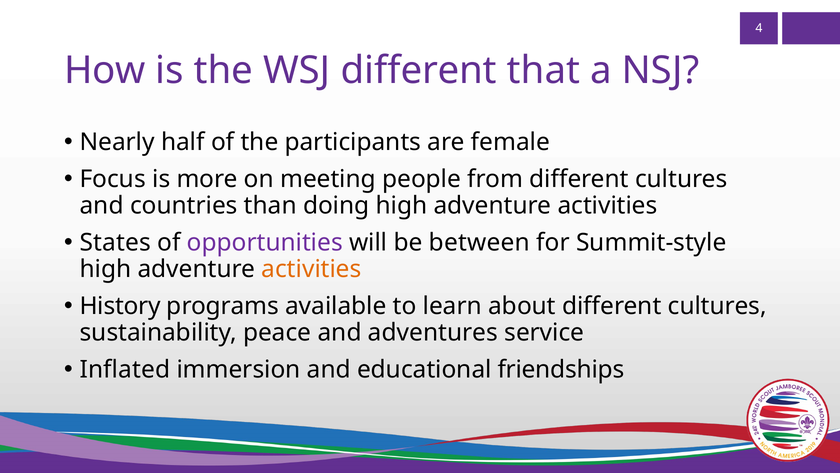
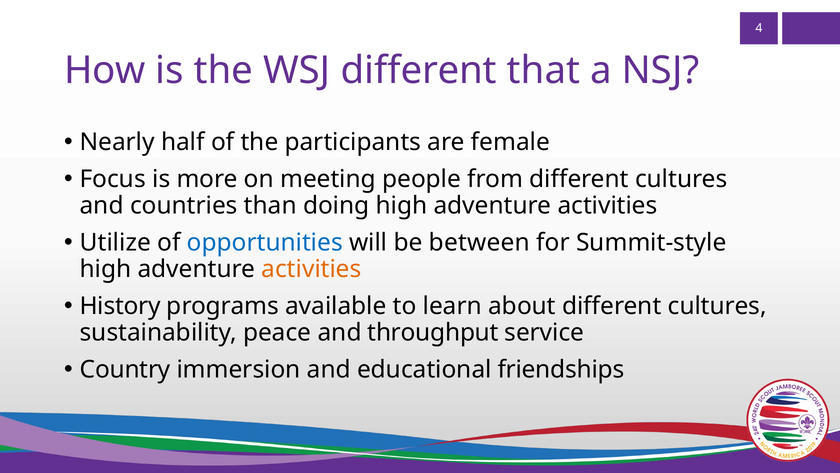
States: States -> Utilize
opportunities colour: purple -> blue
adventures: adventures -> throughput
Inflated: Inflated -> Country
